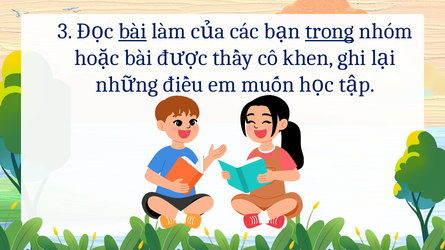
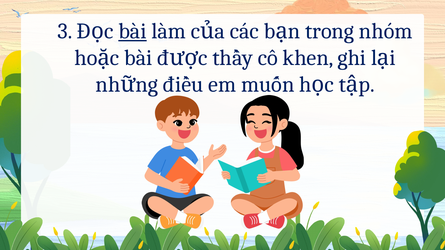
trong underline: present -> none
